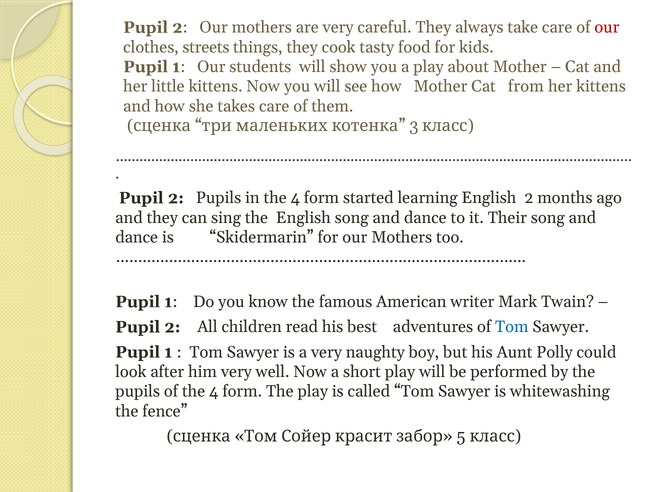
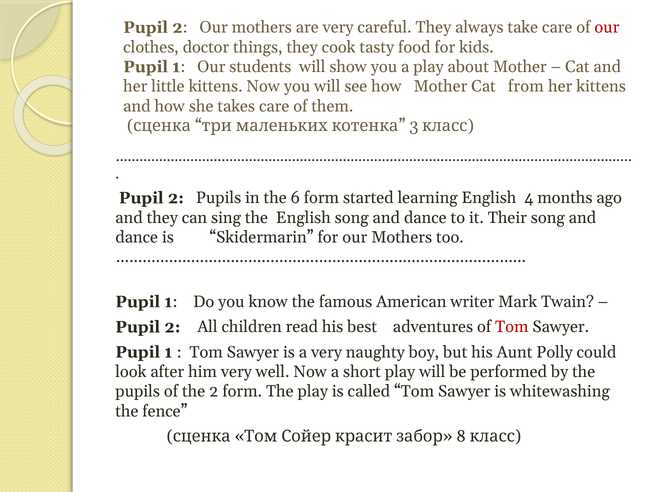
streets: streets -> doctor
in the 4: 4 -> 6
English 2: 2 -> 4
Tom at (512, 327) colour: blue -> red
of the 4: 4 -> 2
5: 5 -> 8
